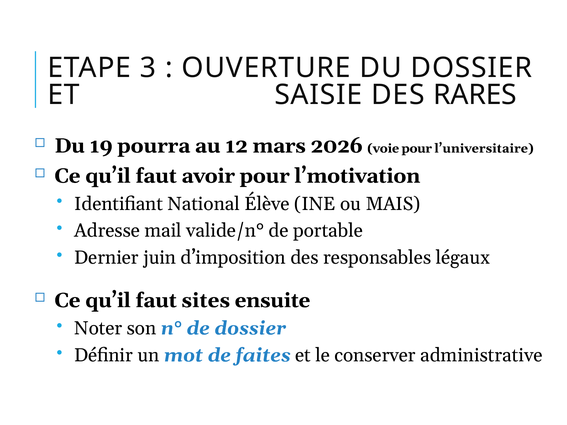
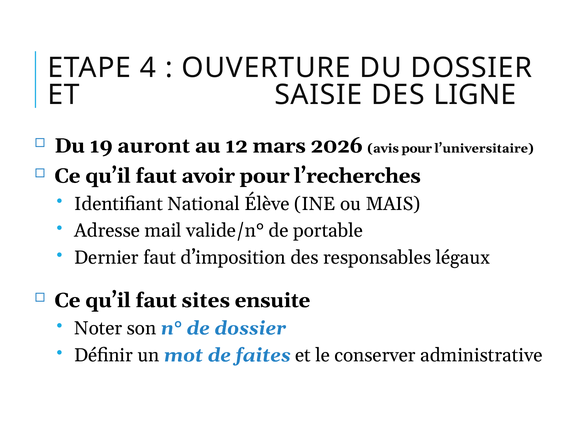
3: 3 -> 4
RARES: RARES -> LIGNE
pourra: pourra -> auront
voie: voie -> avis
l’motivation: l’motivation -> l’recherches
Dernier juin: juin -> faut
